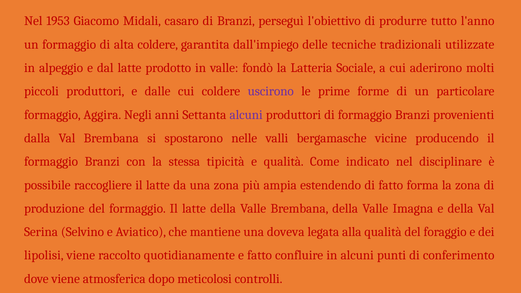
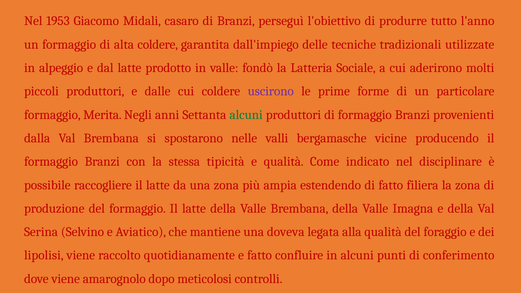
Aggira: Aggira -> Merita
alcuni at (246, 115) colour: purple -> green
forma: forma -> filiera
atmosferica: atmosferica -> amarognolo
